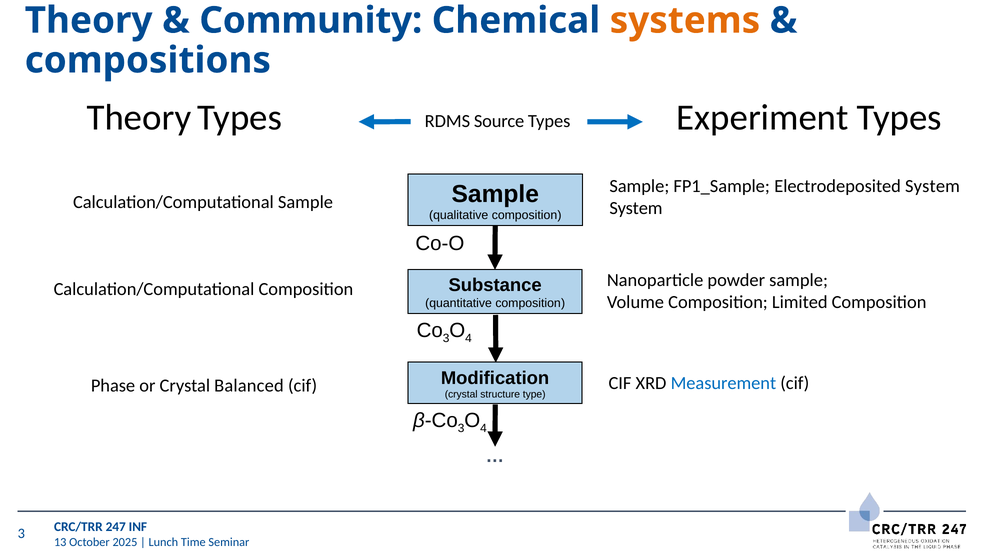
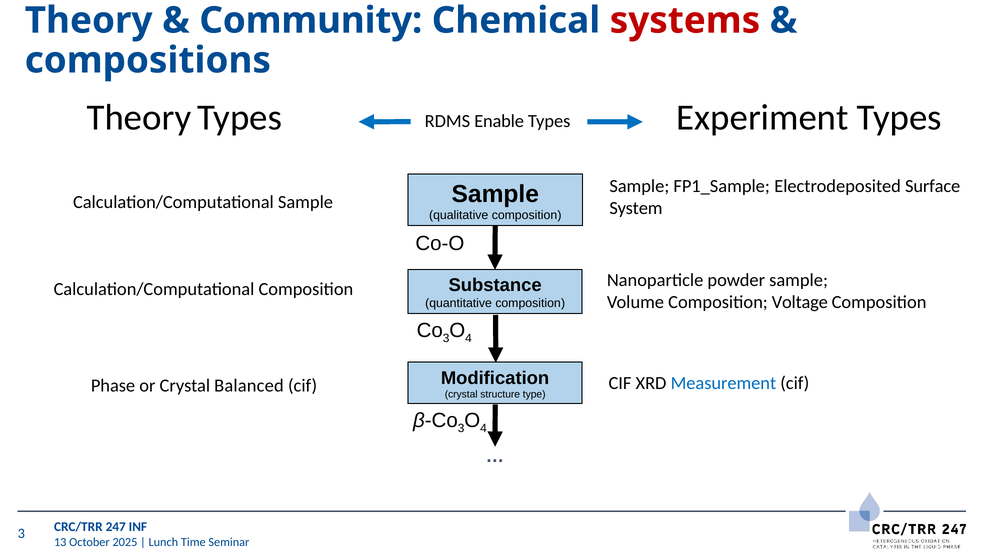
systems colour: orange -> red
Source: Source -> Enable
Electrodeposited System: System -> Surface
Limited: Limited -> Voltage
